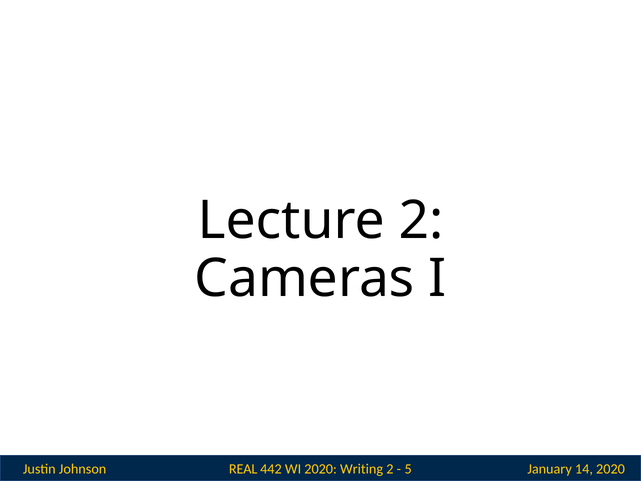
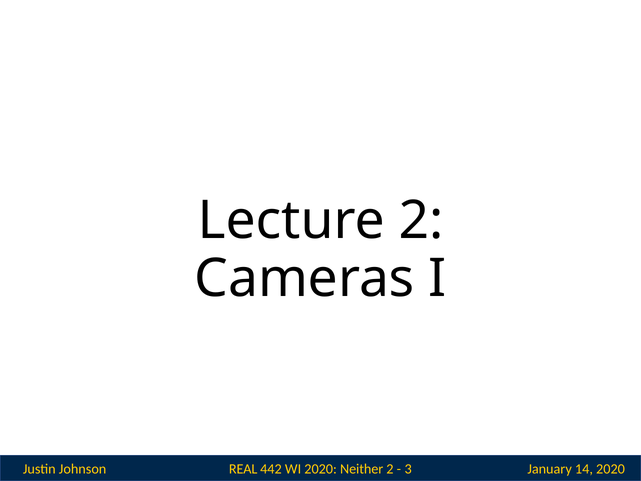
Writing: Writing -> Neither
5: 5 -> 3
